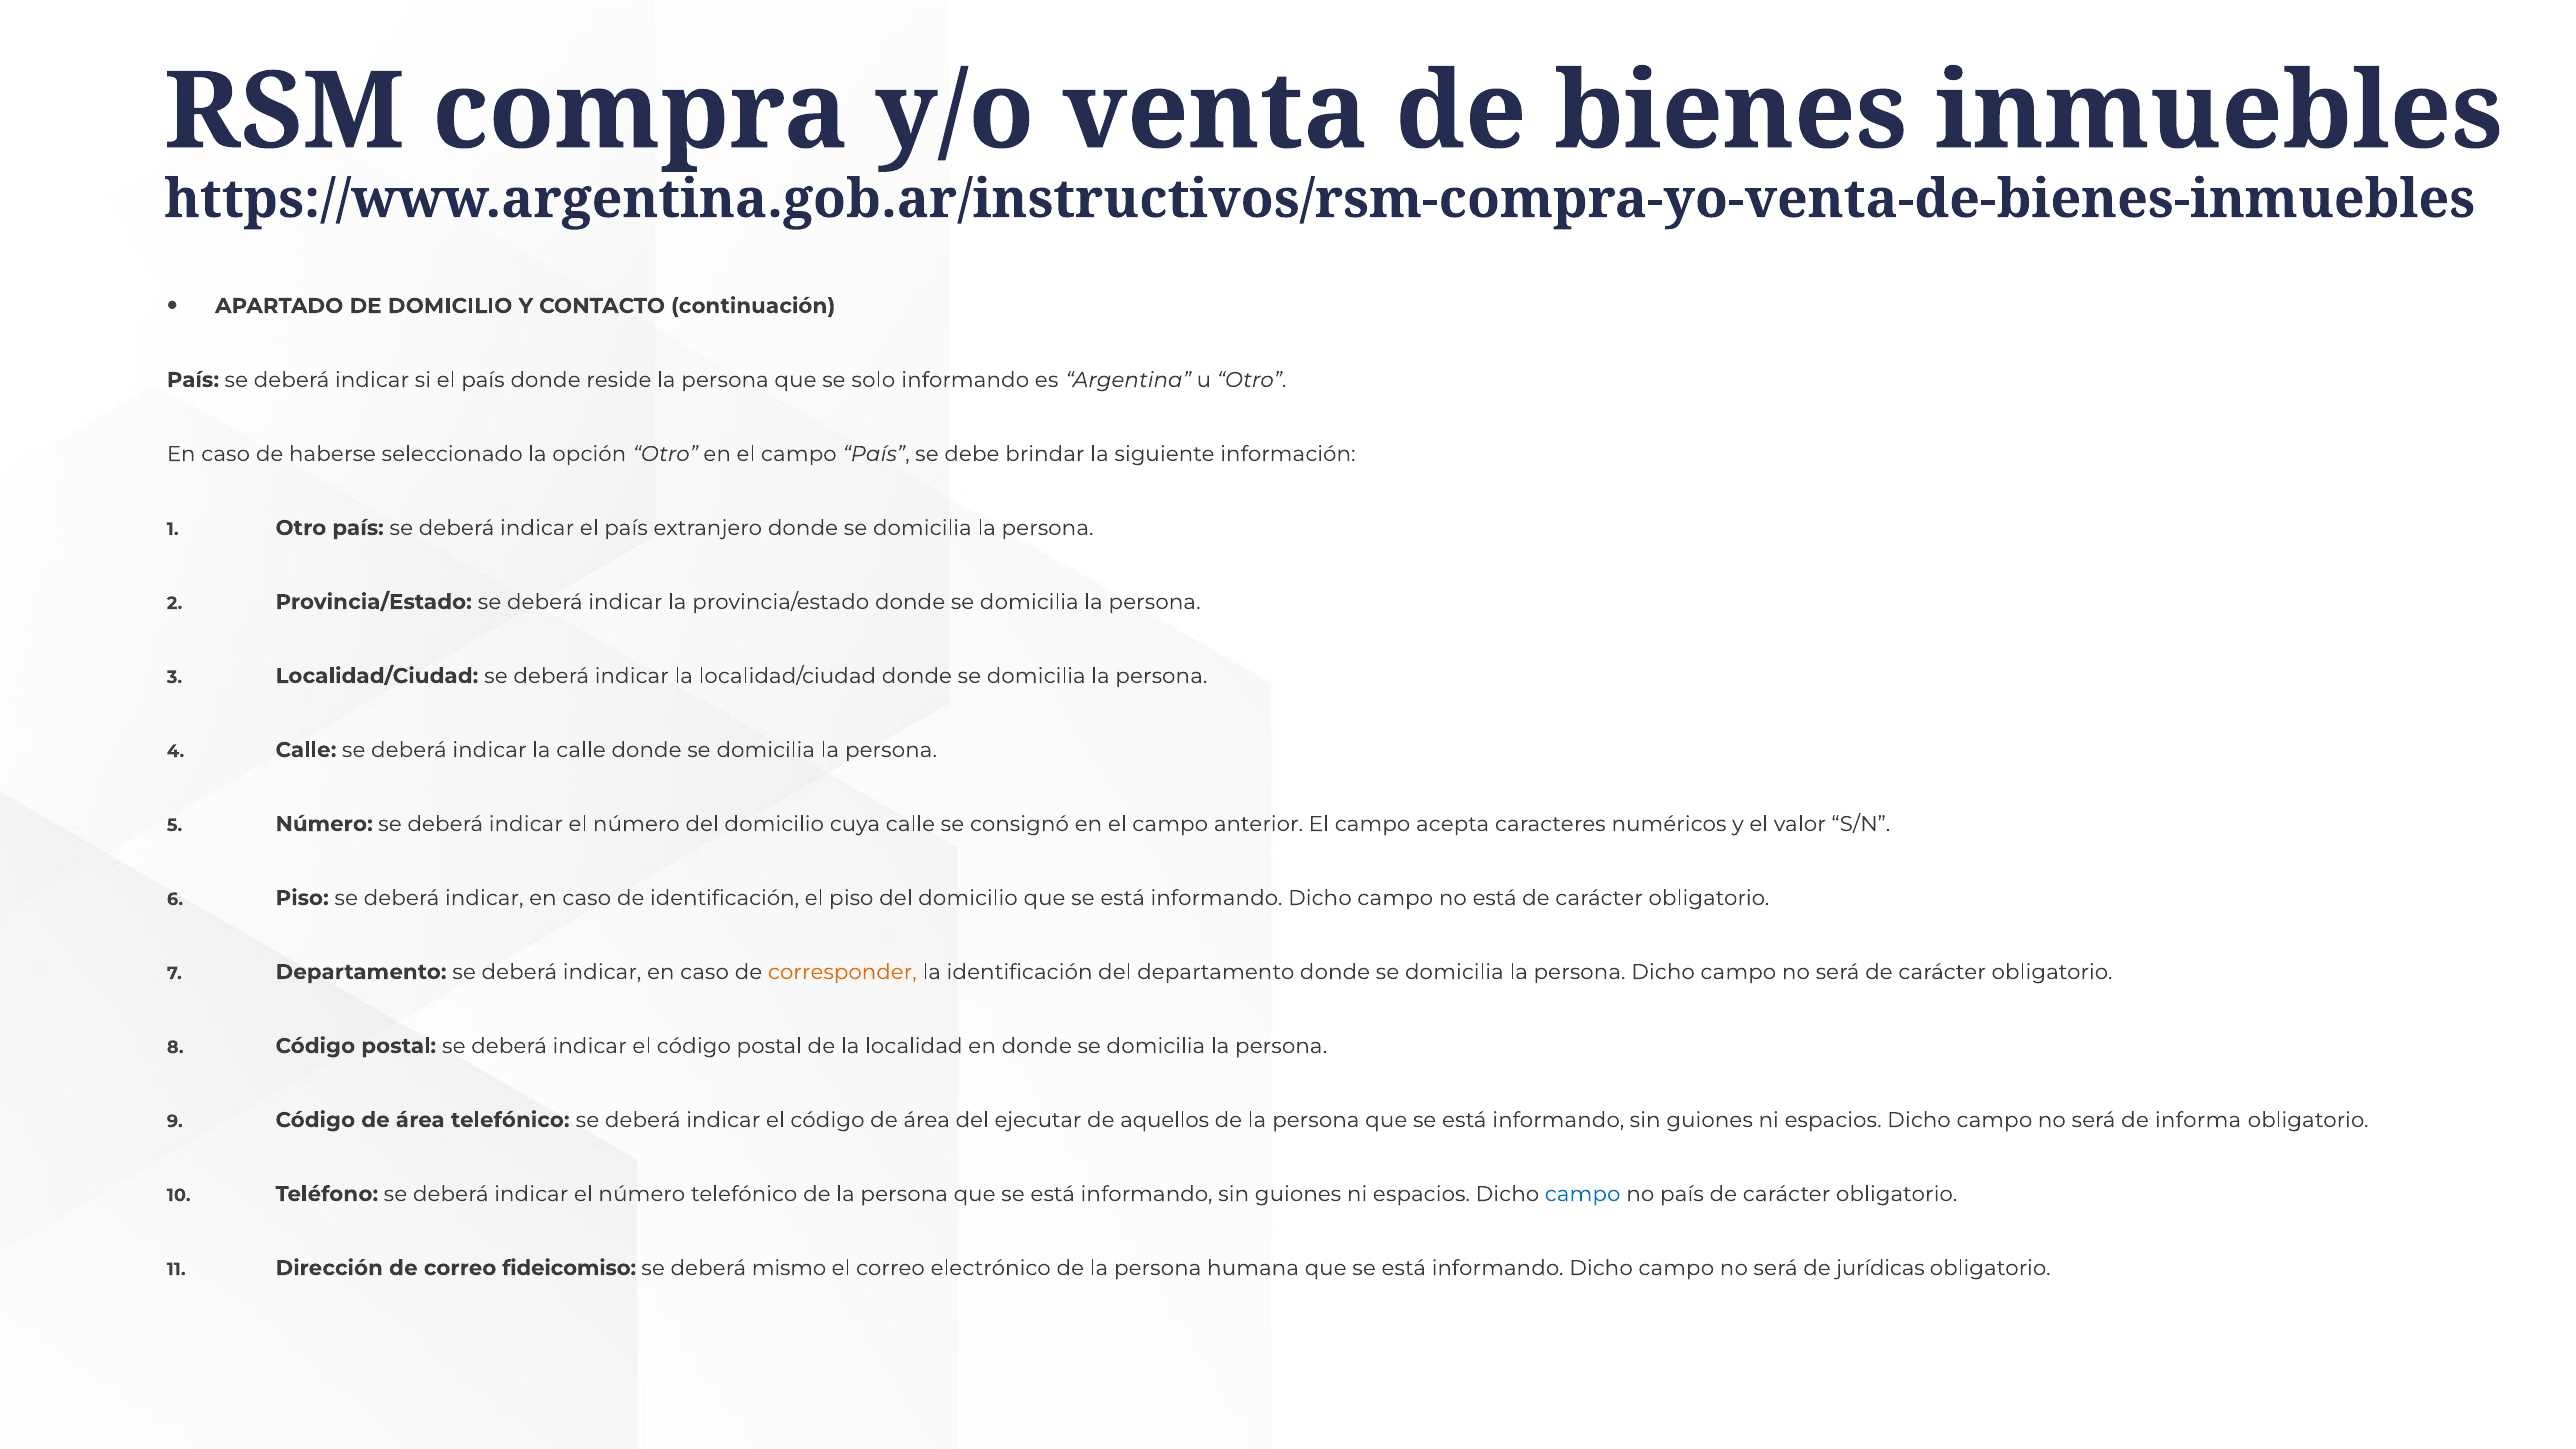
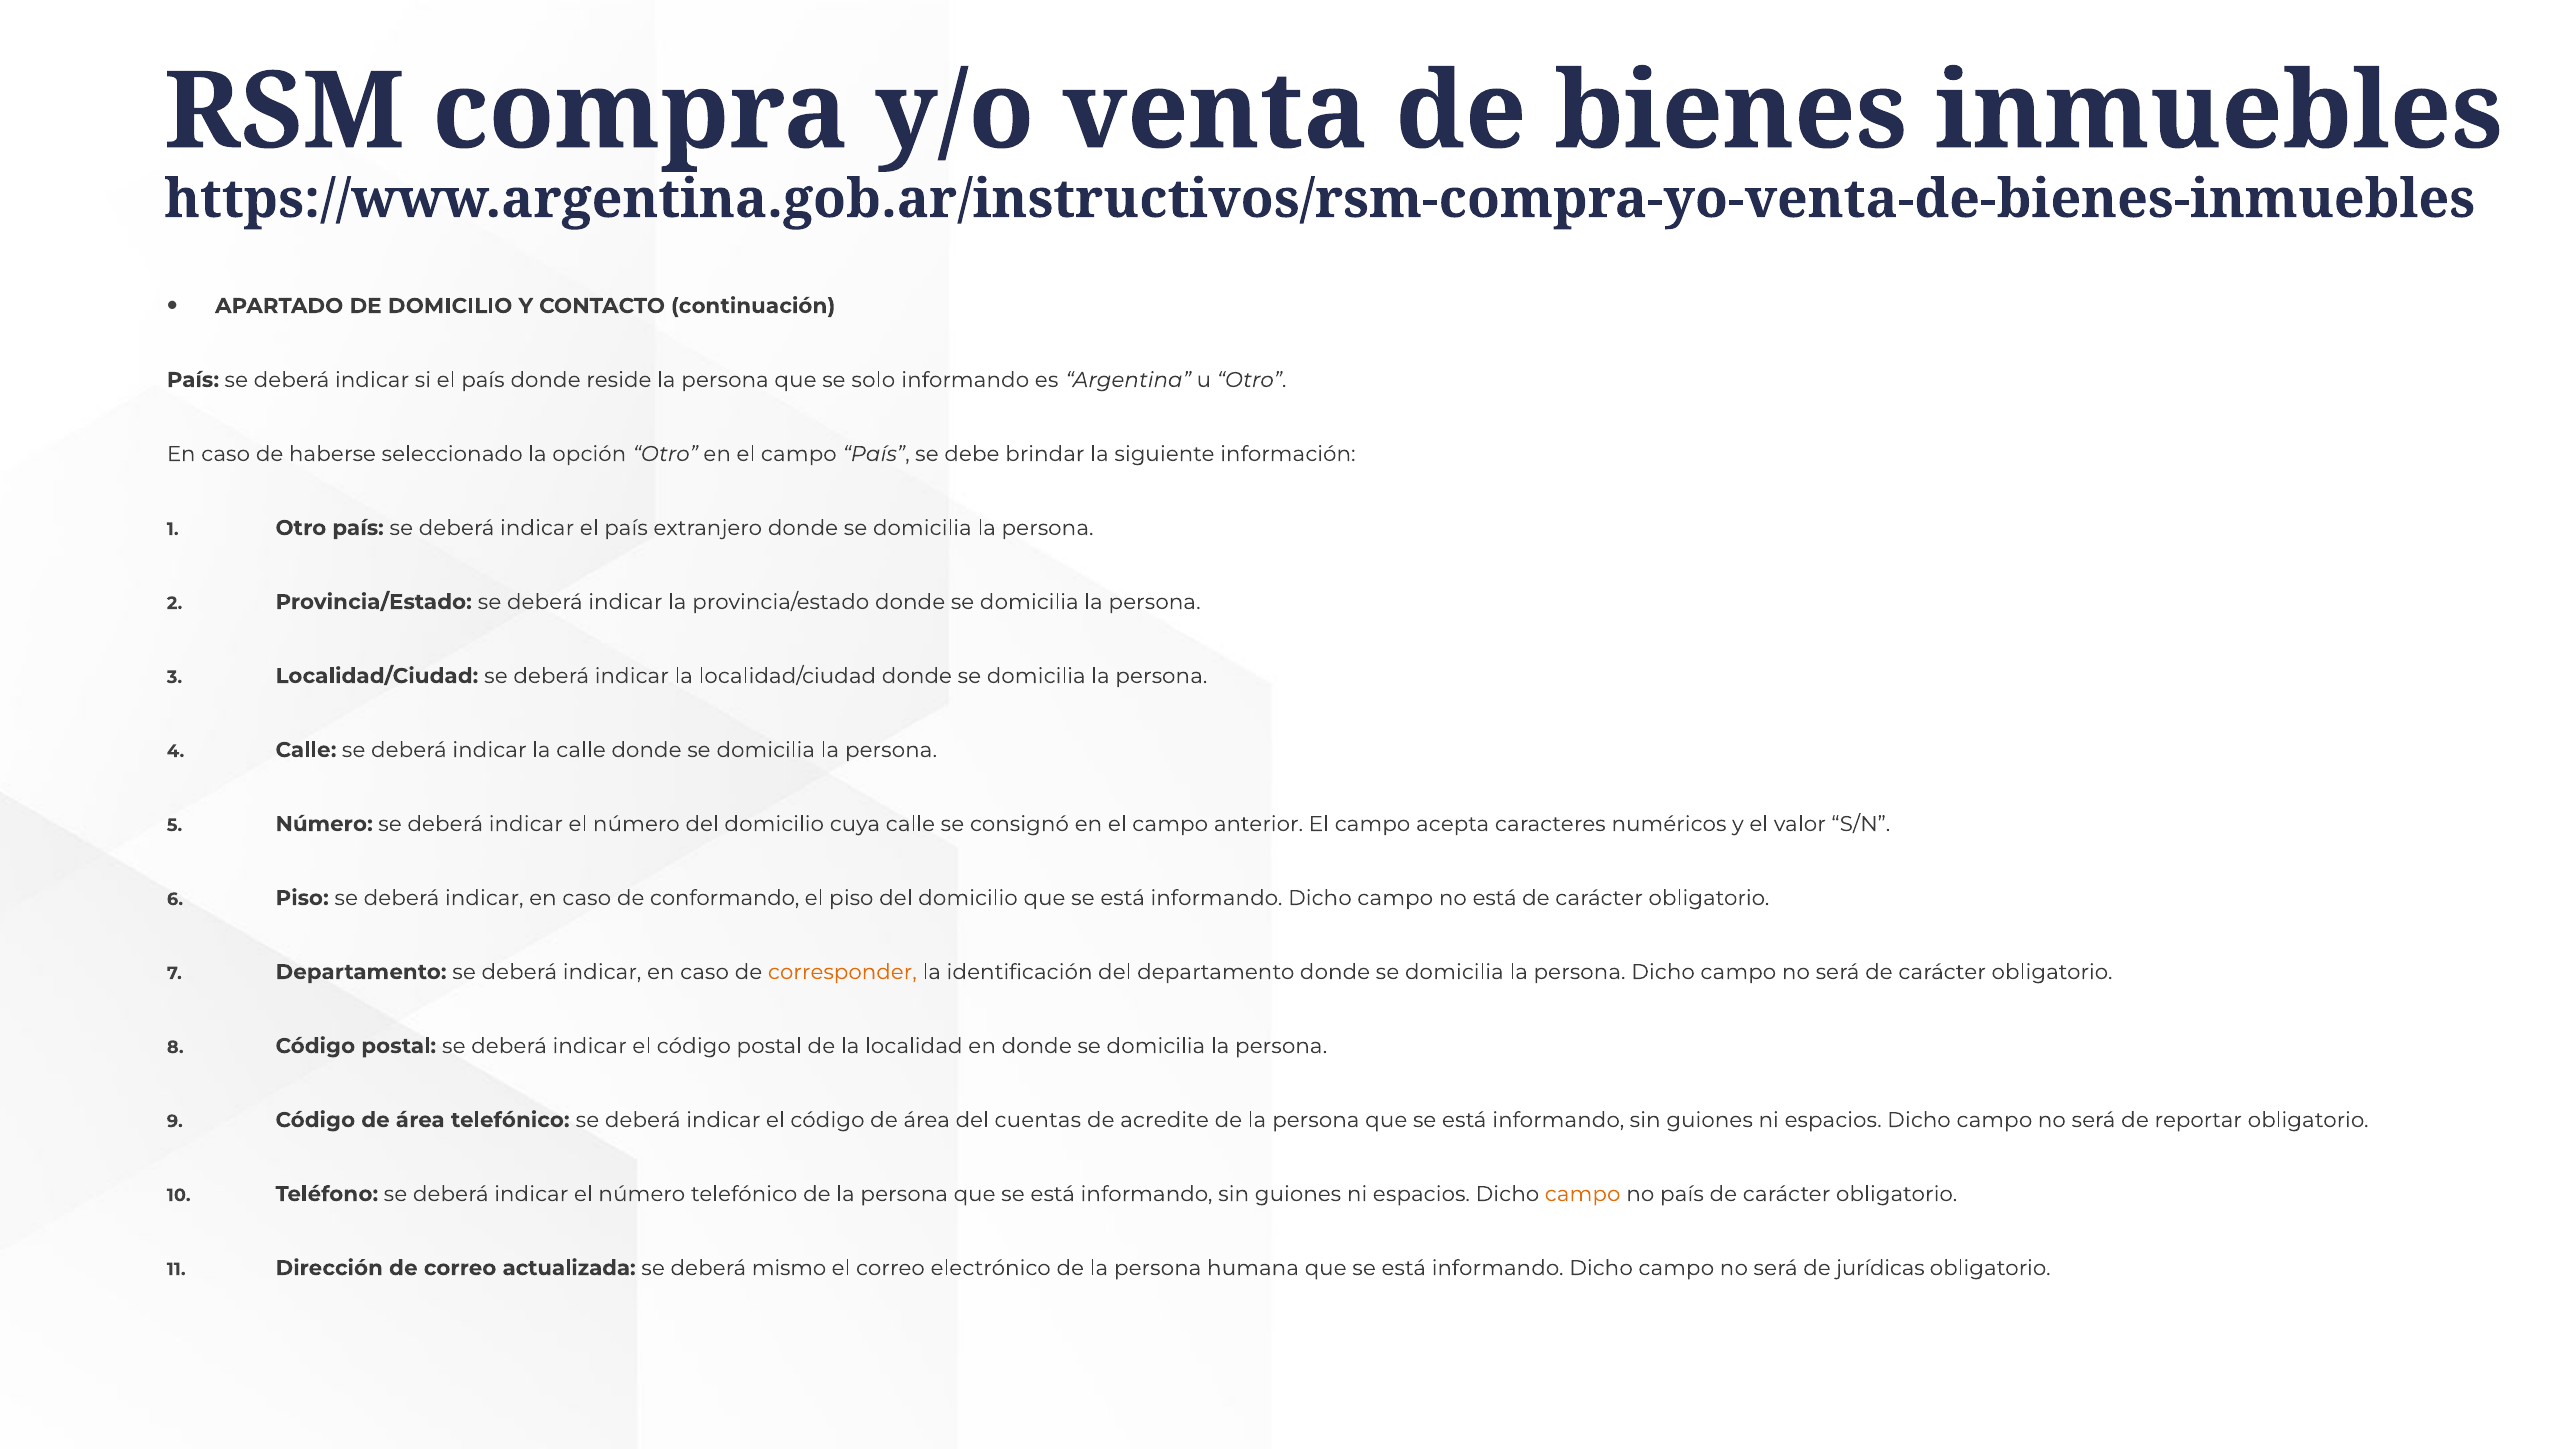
de identificación: identificación -> conformando
ejecutar: ejecutar -> cuentas
aquellos: aquellos -> acredite
informa: informa -> reportar
campo at (1583, 1194) colour: blue -> orange
fideicomiso: fideicomiso -> actualizada
